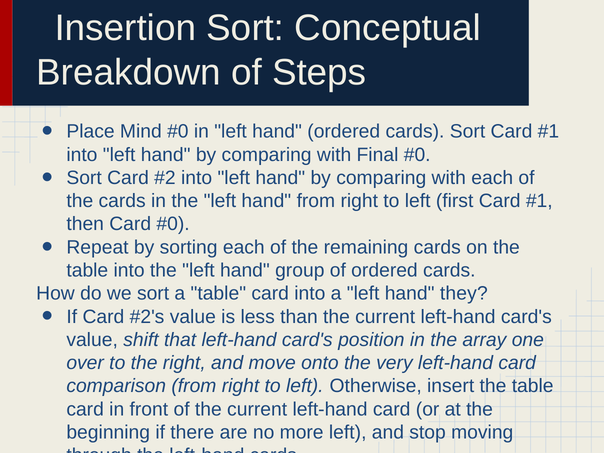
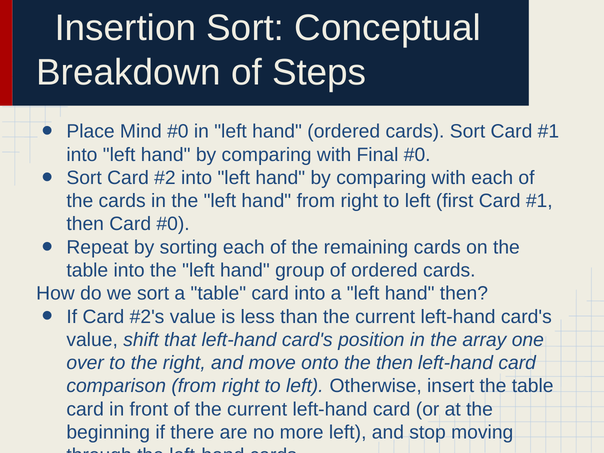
hand they: they -> then
the very: very -> then
